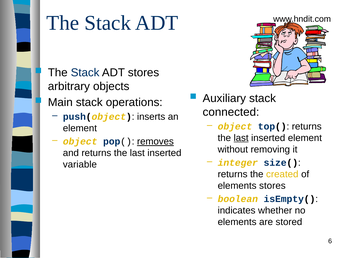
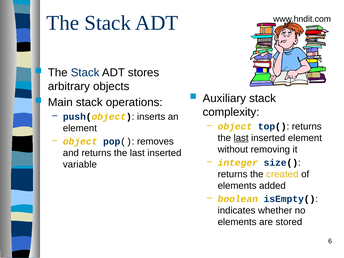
connected: connected -> complexity
removes underline: present -> none
elements stores: stores -> added
